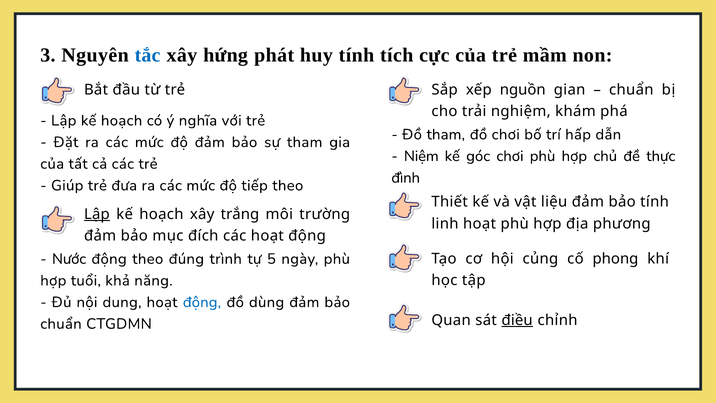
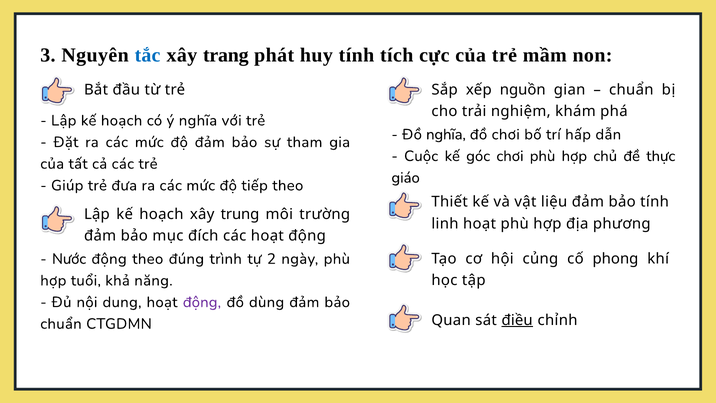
hứng: hứng -> trang
Đồ tham: tham -> nghĩa
Niệm: Niệm -> Cuộc
đình: đình -> giáo
Lập at (97, 214) underline: present -> none
trắng: trắng -> trung
5: 5 -> 2
động at (202, 302) colour: blue -> purple
